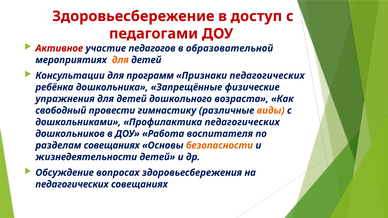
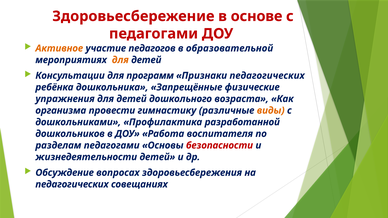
доступ: доступ -> основе
Активное colour: red -> orange
свободный: свободный -> организма
Профилактика педагогических: педагогических -> разработанной
разделам совещаниях: совещаниях -> педагогами
безопасности colour: orange -> red
